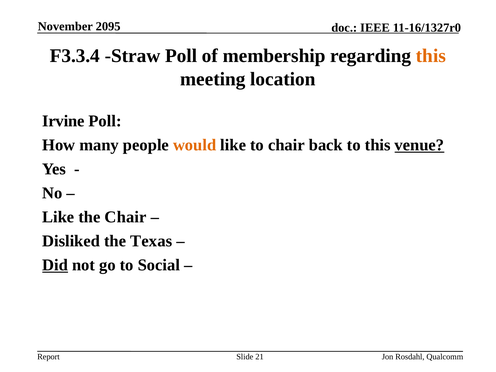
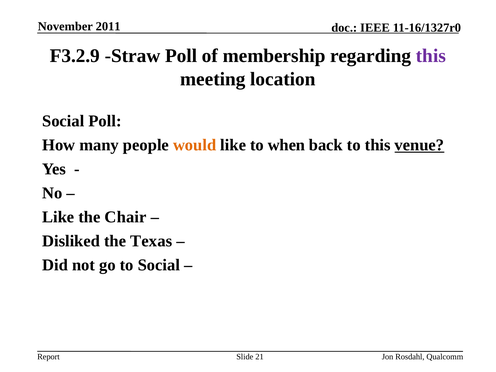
2095: 2095 -> 2011
F3.3.4: F3.3.4 -> F3.2.9
this at (431, 56) colour: orange -> purple
Irvine at (63, 121): Irvine -> Social
to chair: chair -> when
Did underline: present -> none
